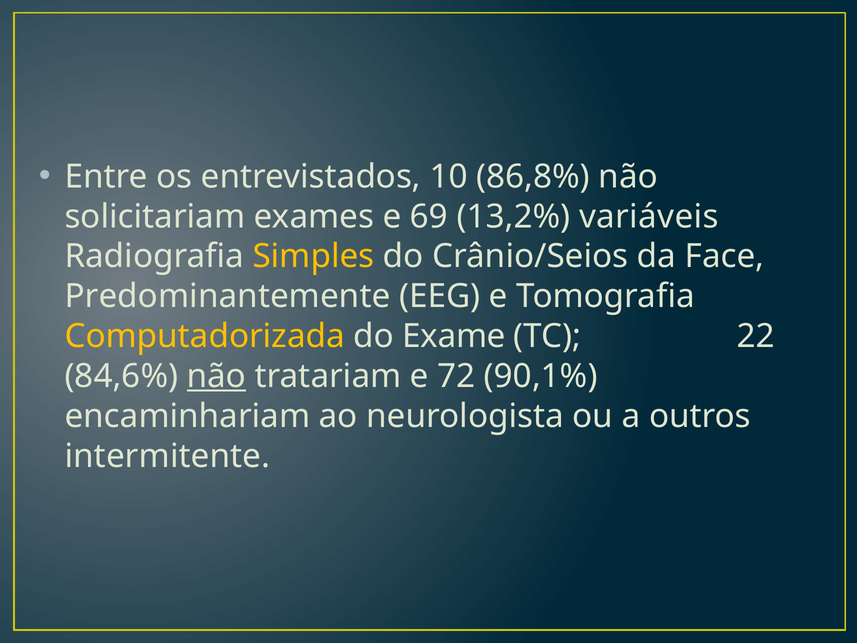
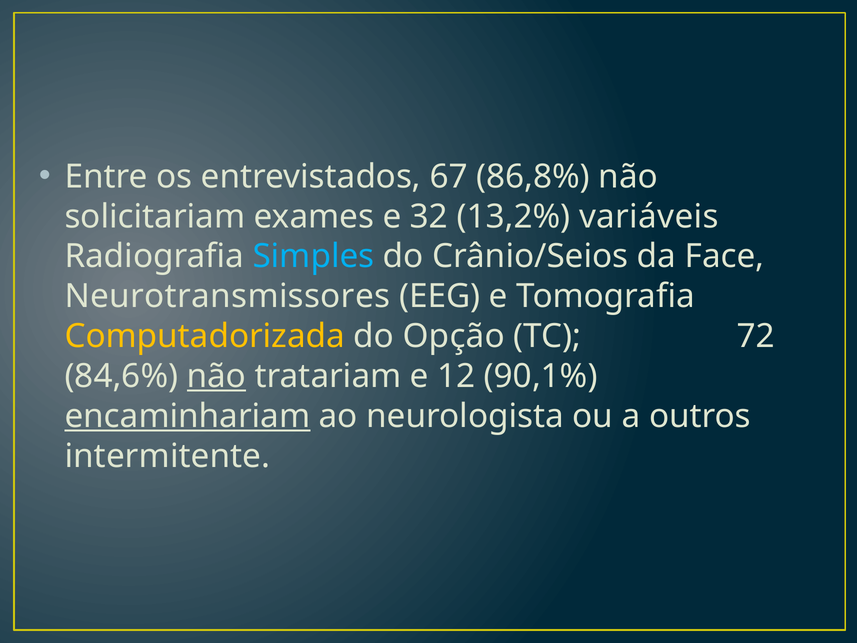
10: 10 -> 67
69: 69 -> 32
Simples colour: yellow -> light blue
Predominantemente: Predominantemente -> Neurotransmissores
Exame: Exame -> Opção
22: 22 -> 72
72: 72 -> 12
encaminhariam underline: none -> present
